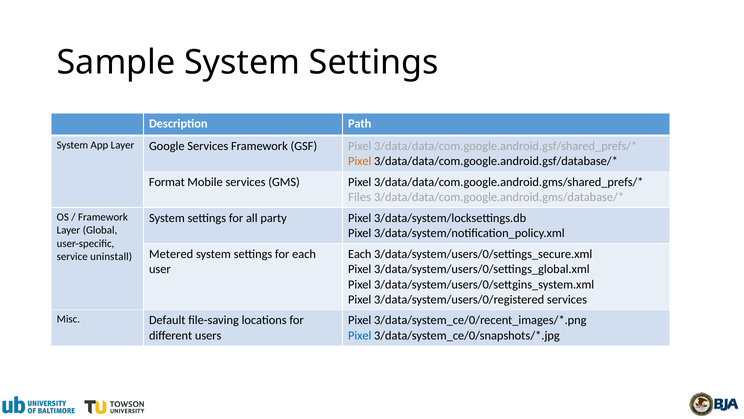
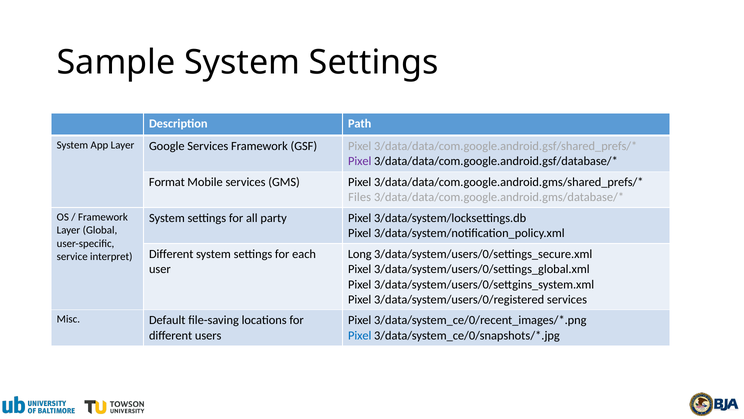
Pixel at (360, 161) colour: orange -> purple
Metered at (171, 254): Metered -> Different
Each at (360, 254): Each -> Long
uninstall: uninstall -> interpret
